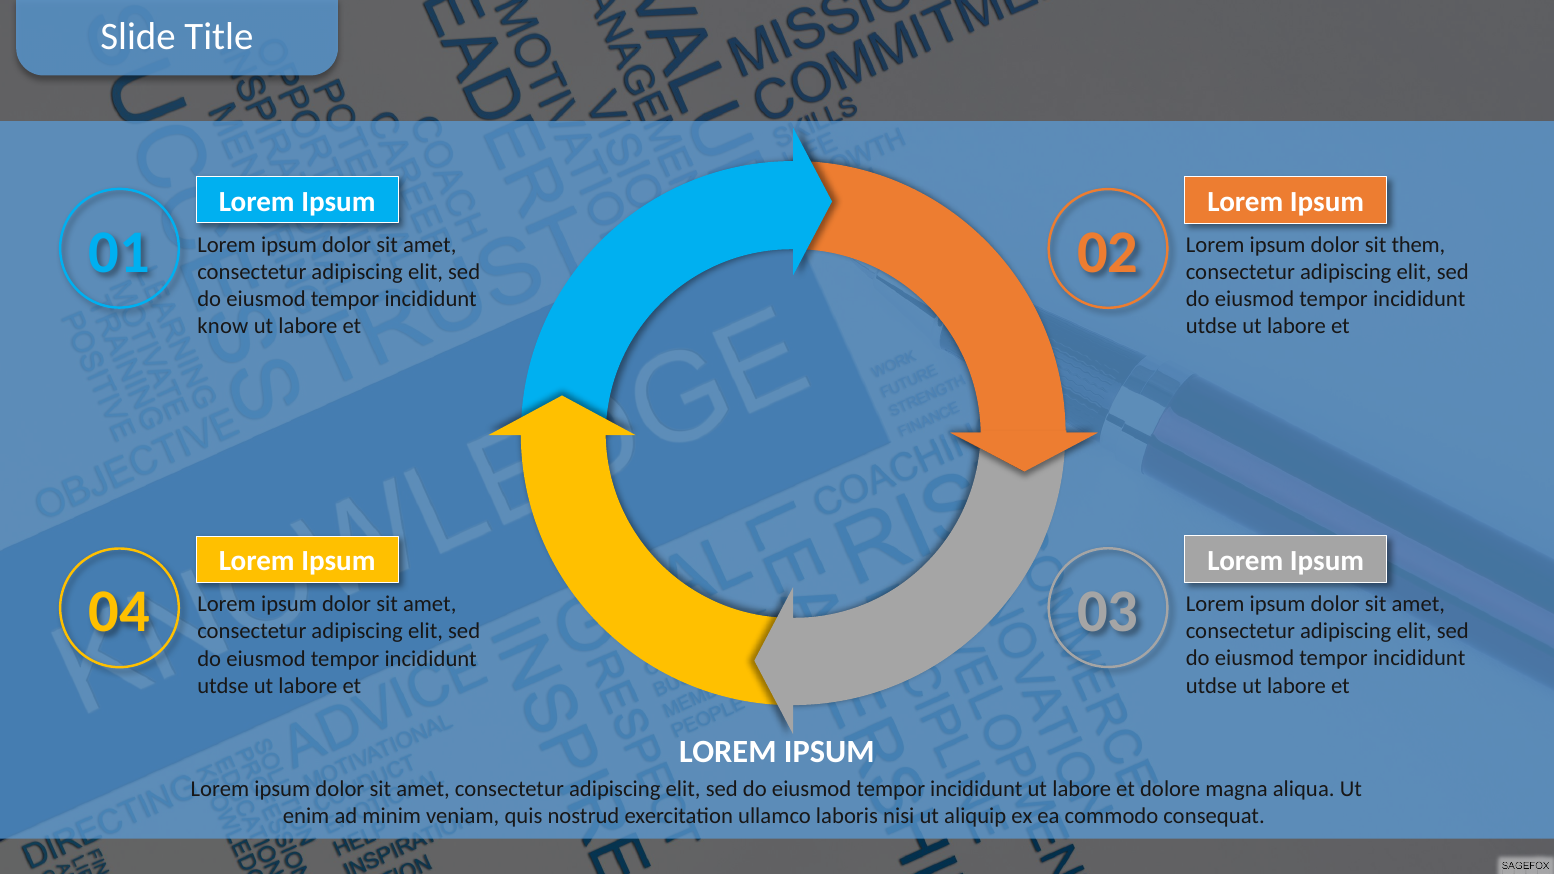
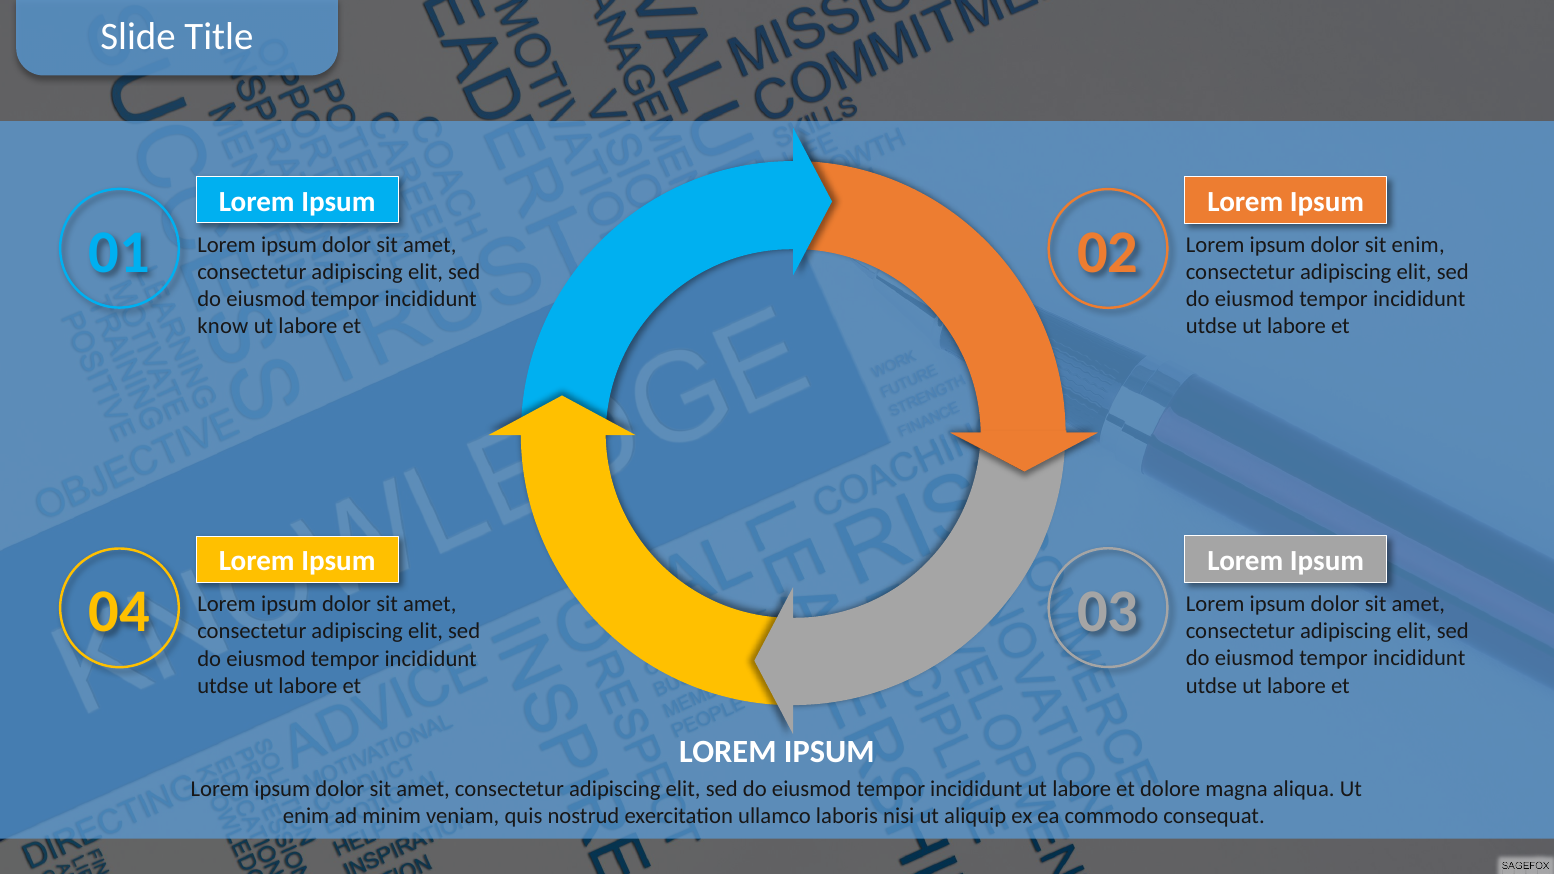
sit them: them -> enim
